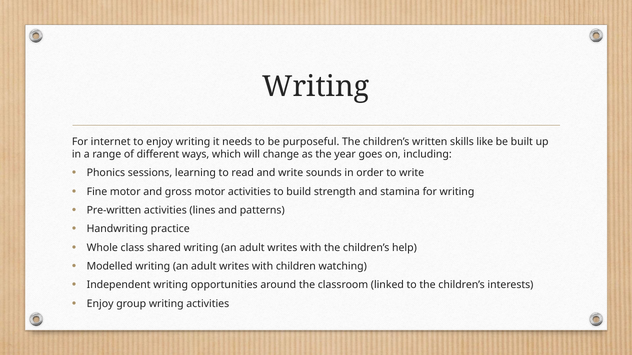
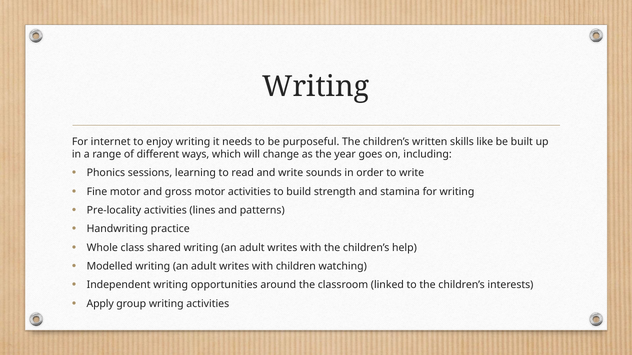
Pre-written: Pre-written -> Pre-locality
Enjoy at (100, 304): Enjoy -> Apply
